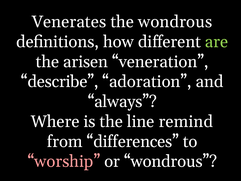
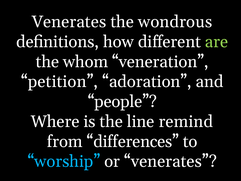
arisen: arisen -> whom
describe: describe -> petition
always: always -> people
worship colour: pink -> light blue
or wondrous: wondrous -> venerates
